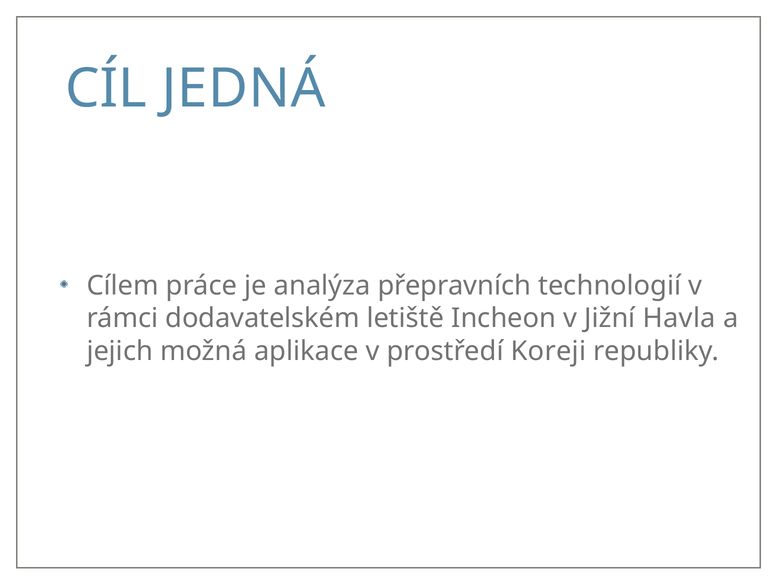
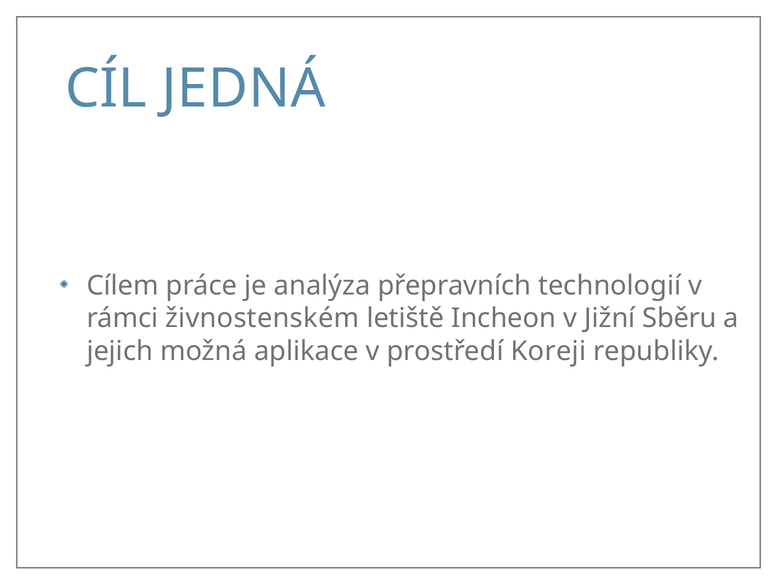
dodavatelském: dodavatelském -> živnostenském
Havla: Havla -> Sběru
